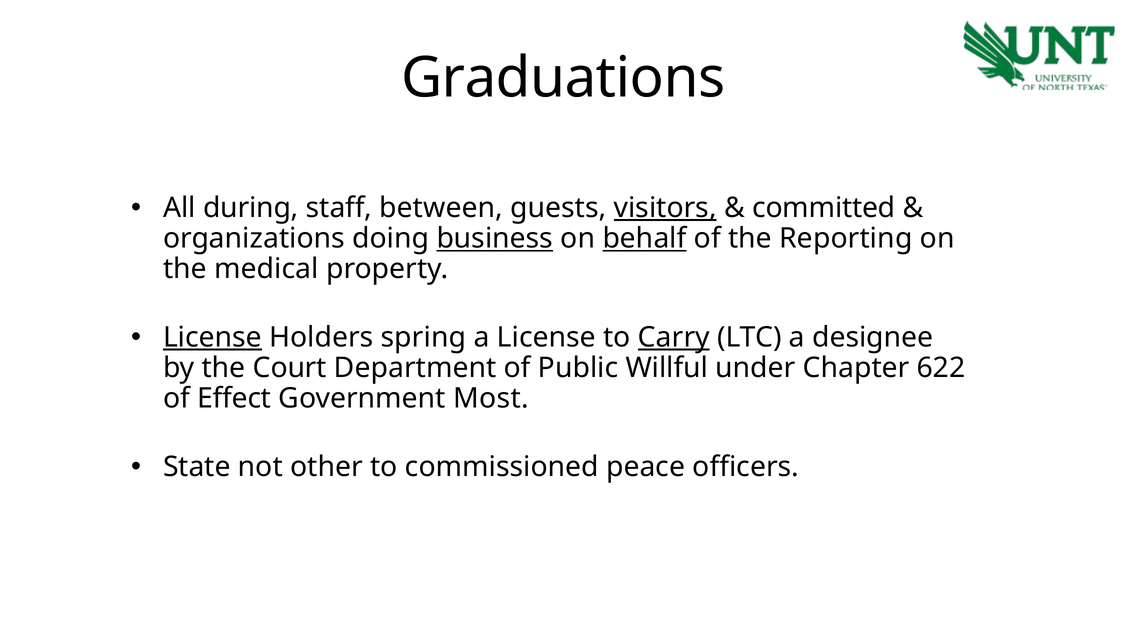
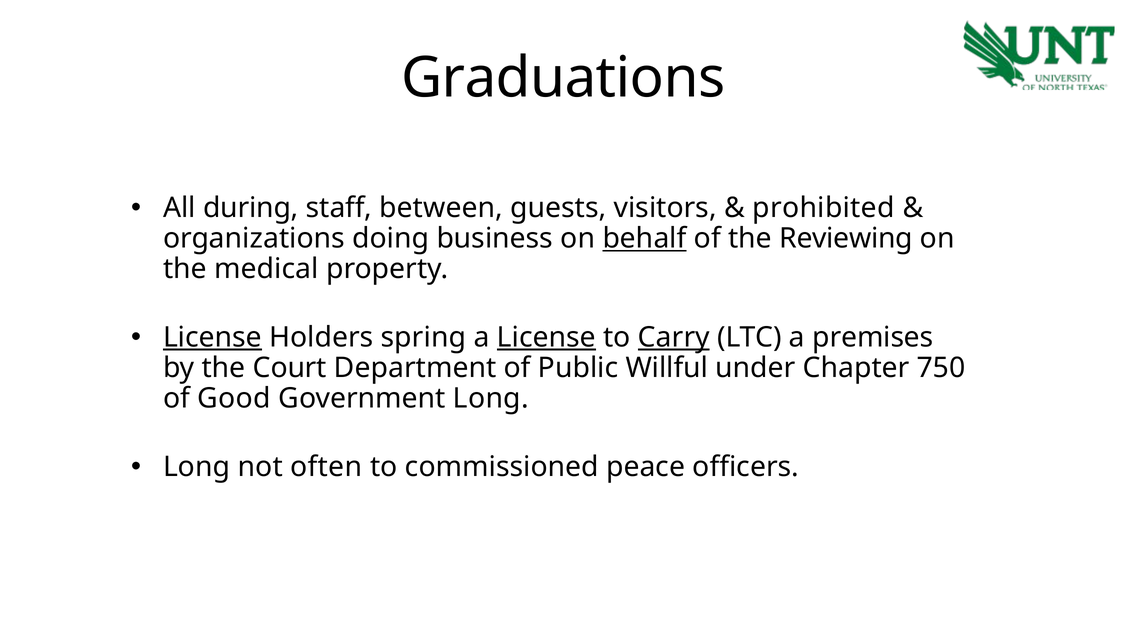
visitors underline: present -> none
committed: committed -> prohibited
business underline: present -> none
Reporting: Reporting -> Reviewing
License at (546, 338) underline: none -> present
designee: designee -> premises
622: 622 -> 750
Effect: Effect -> Good
Government Most: Most -> Long
State at (197, 467): State -> Long
other: other -> often
